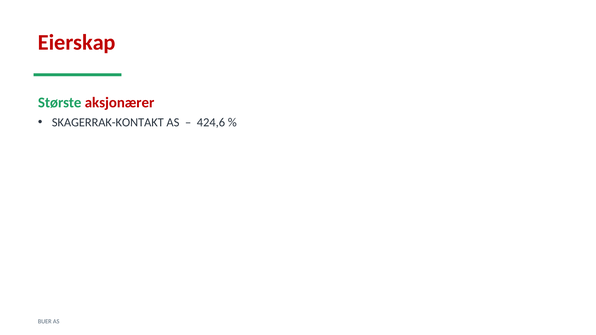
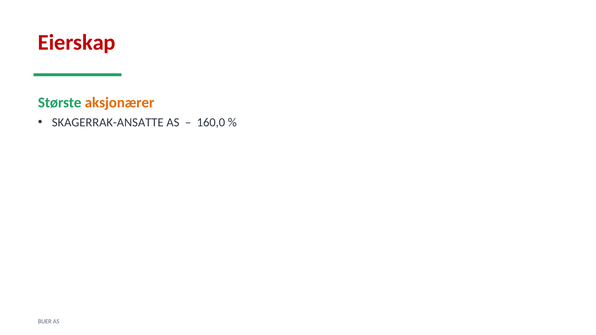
aksjonærer colour: red -> orange
SKAGERRAK-KONTAKT: SKAGERRAK-KONTAKT -> SKAGERRAK-ANSATTE
424,6: 424,6 -> 160,0
